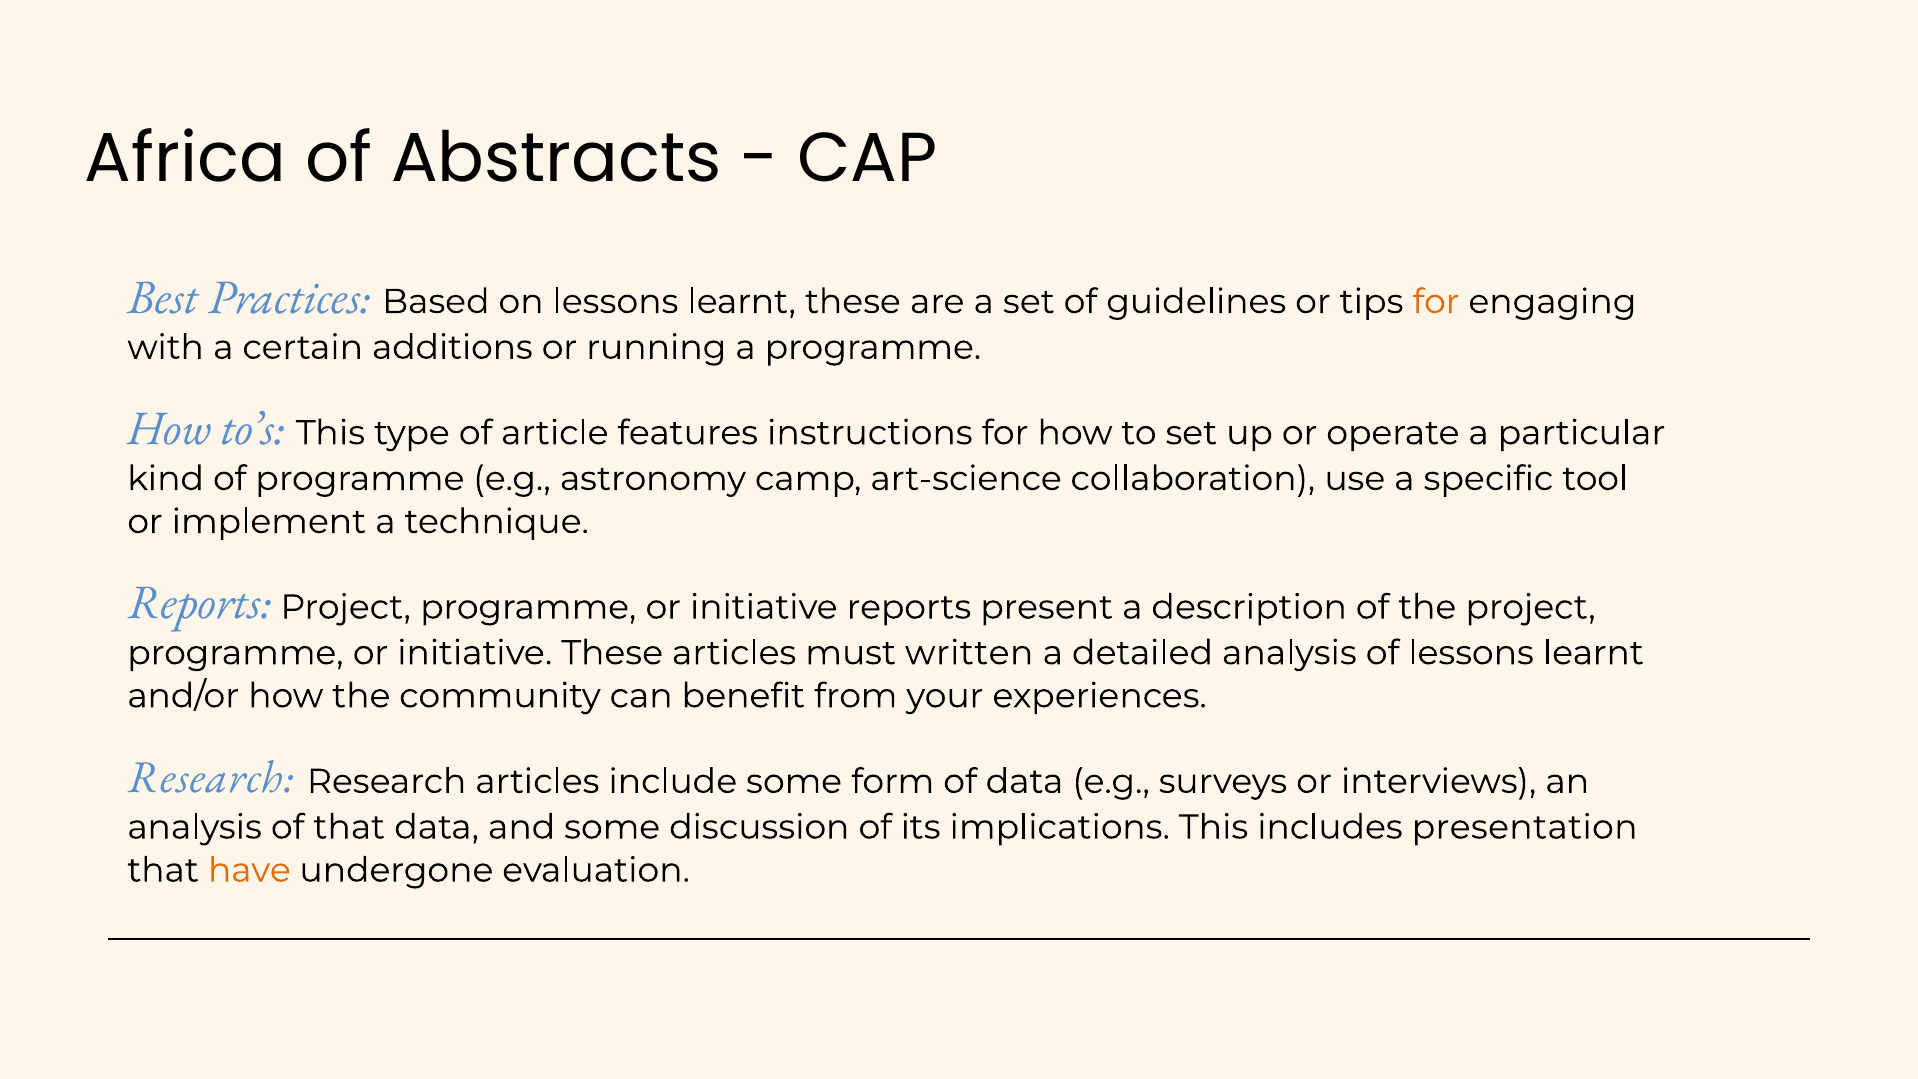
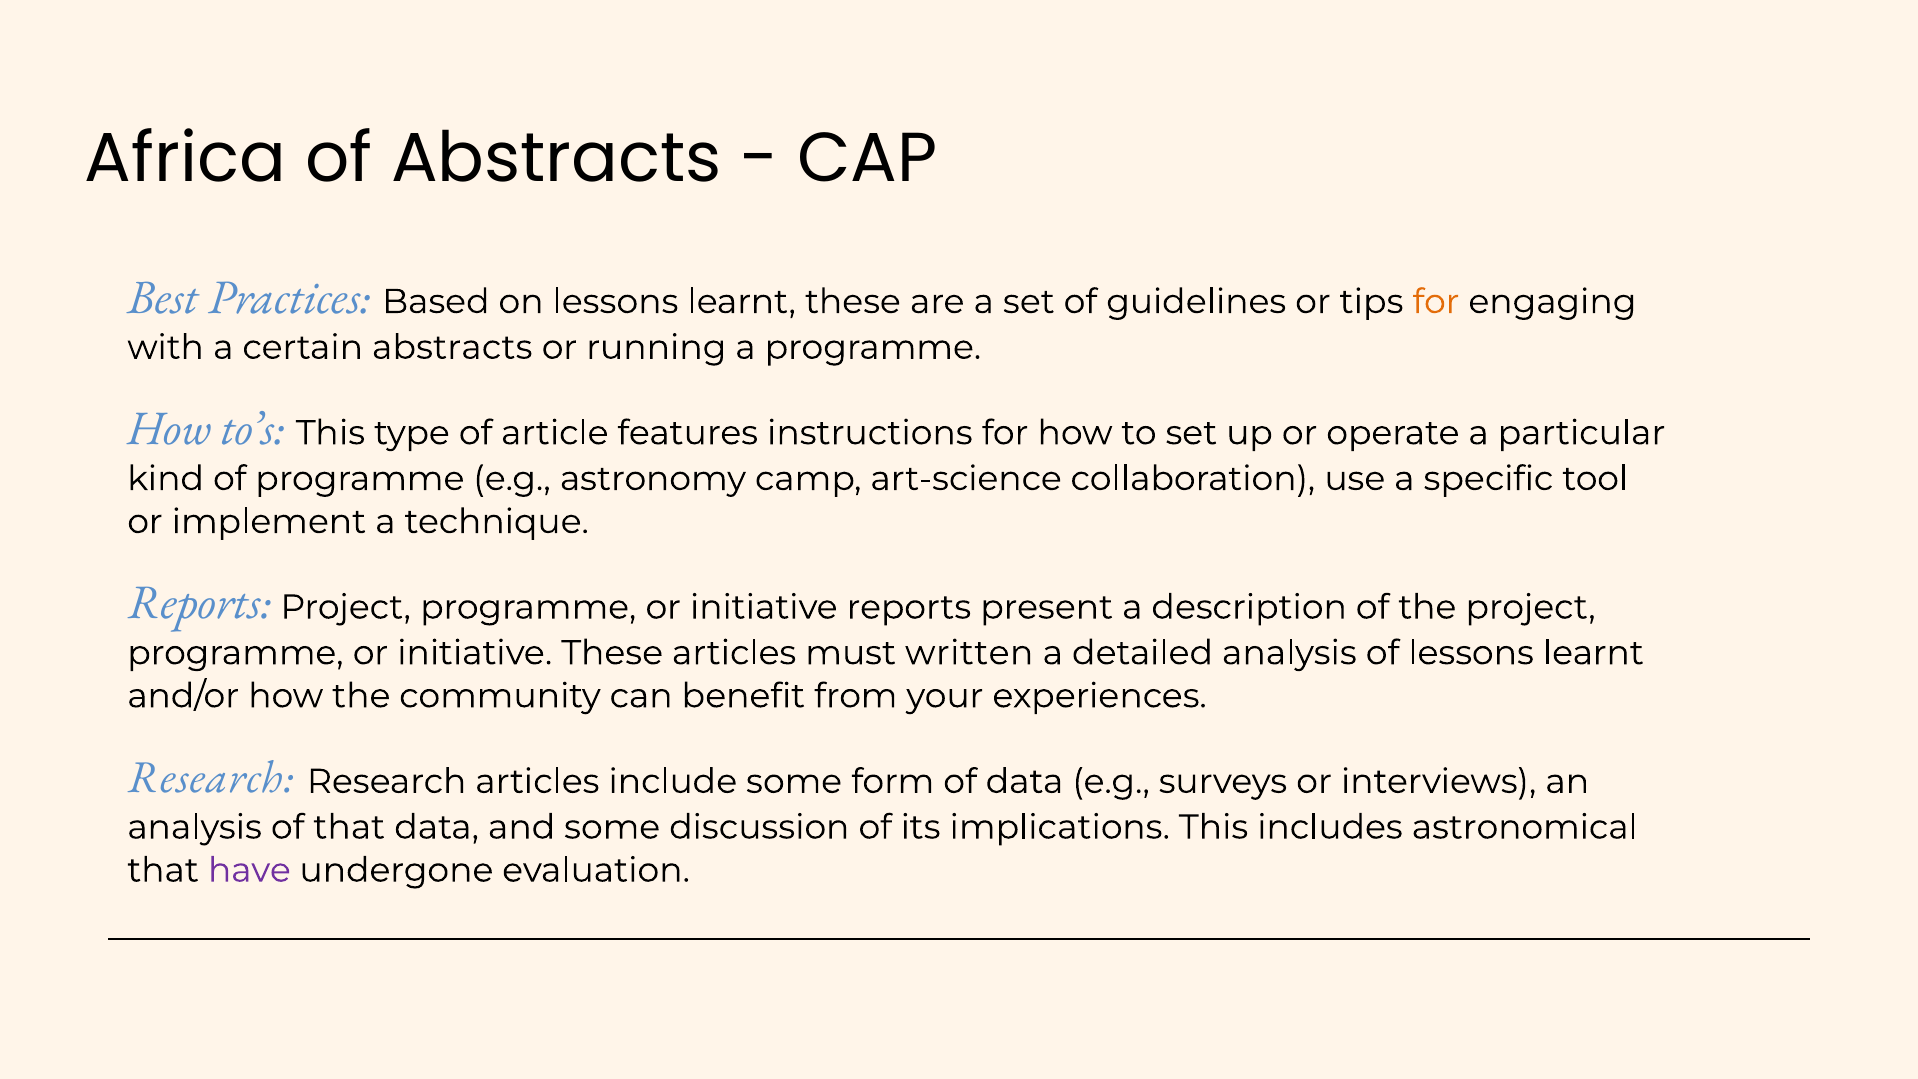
certain additions: additions -> abstracts
presentation: presentation -> astronomical
have colour: orange -> purple
